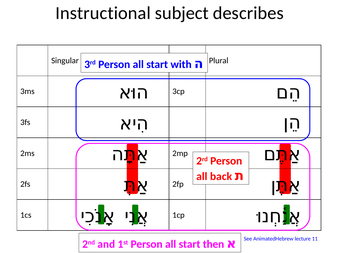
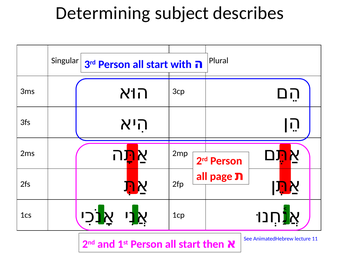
Instructional: Instructional -> Determining
back: back -> page
